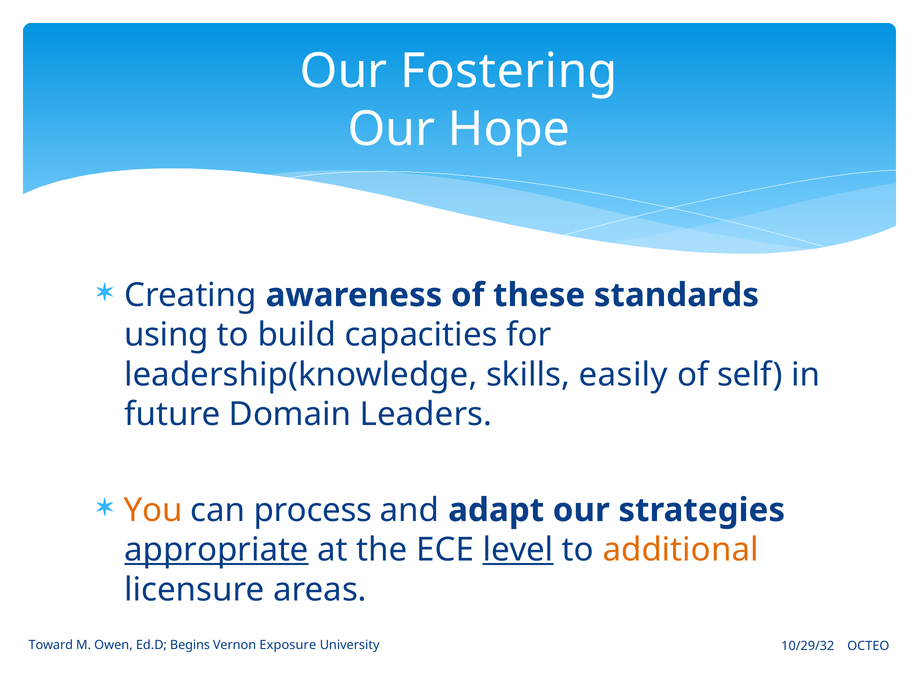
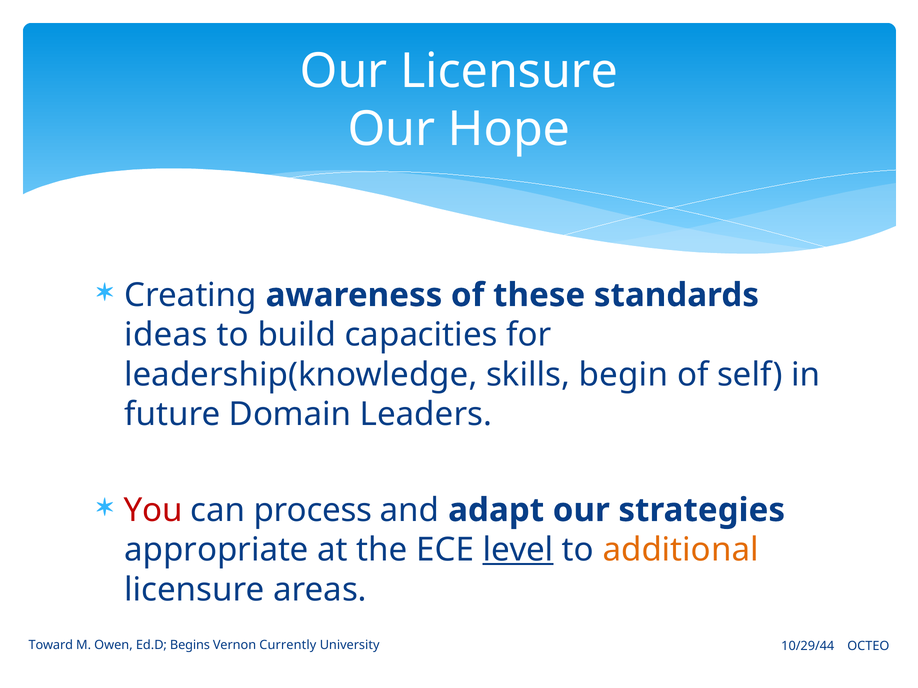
Our Fostering: Fostering -> Licensure
using: using -> ideas
easily: easily -> begin
You colour: orange -> red
appropriate underline: present -> none
Exposure: Exposure -> Currently
10/29/32: 10/29/32 -> 10/29/44
